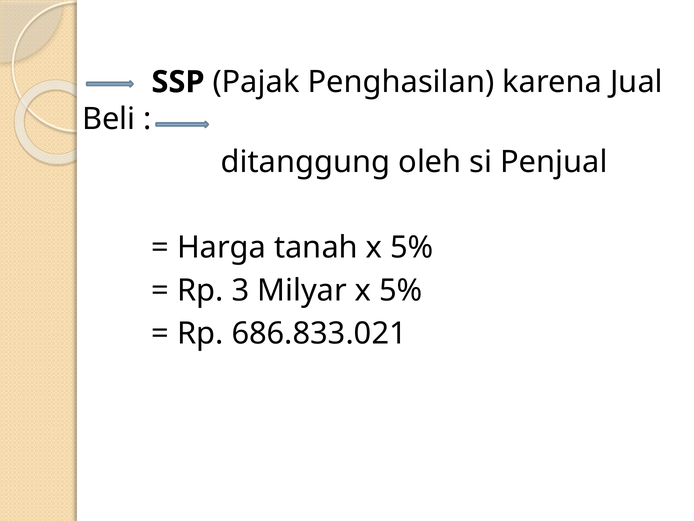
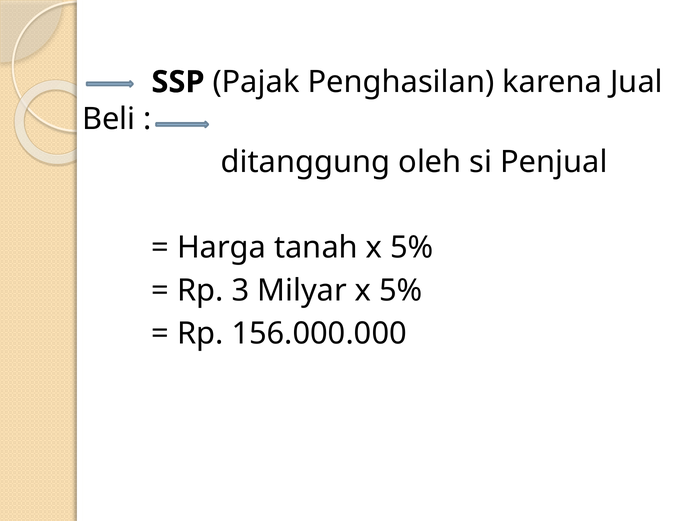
686.833.021: 686.833.021 -> 156.000.000
